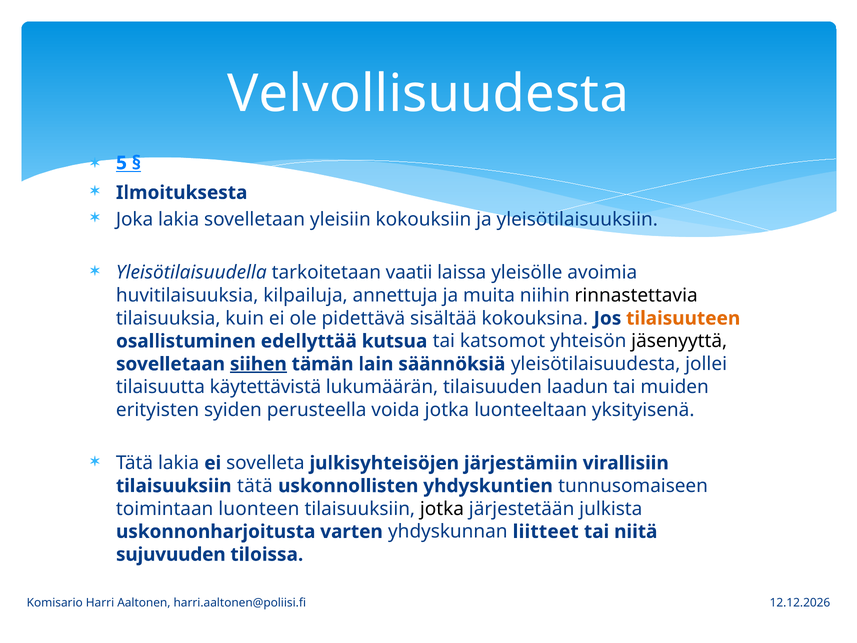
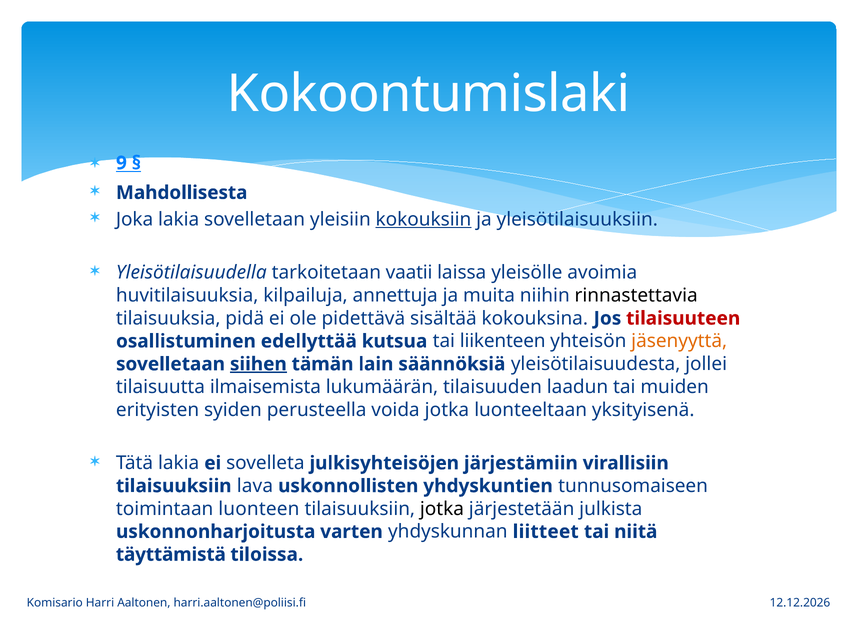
Velvollisuudesta: Velvollisuudesta -> Kokoontumislaki
5: 5 -> 9
Ilmoituksesta: Ilmoituksesta -> Mahdollisesta
kokouksiin underline: none -> present
kuin: kuin -> pidä
tilaisuuteen colour: orange -> red
katsomot: katsomot -> liikenteen
jäsenyyttä colour: black -> orange
käytettävistä: käytettävistä -> ilmaisemista
tilaisuuksiin tätä: tätä -> lava
sujuvuuden: sujuvuuden -> täyttämistä
